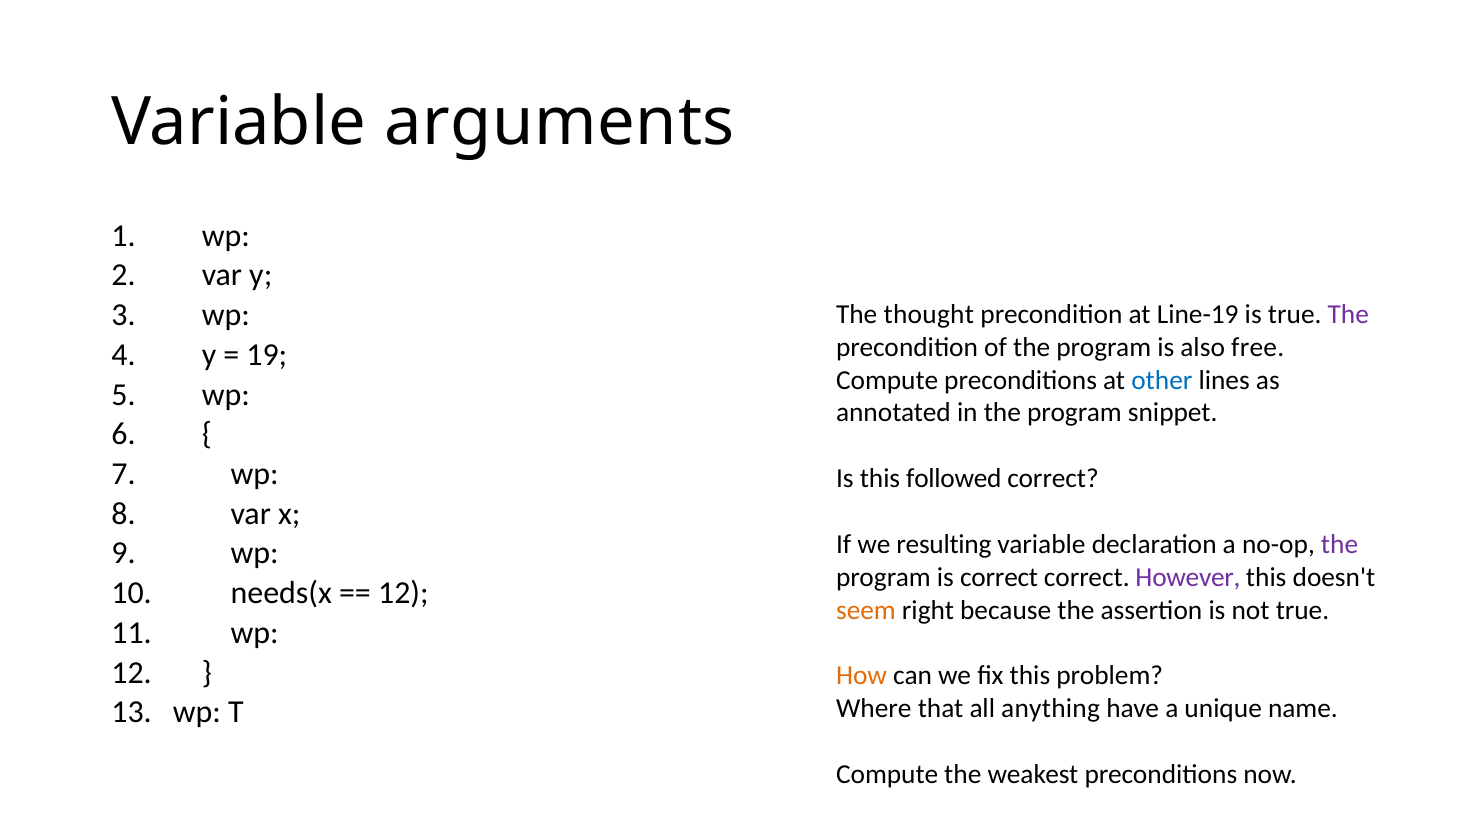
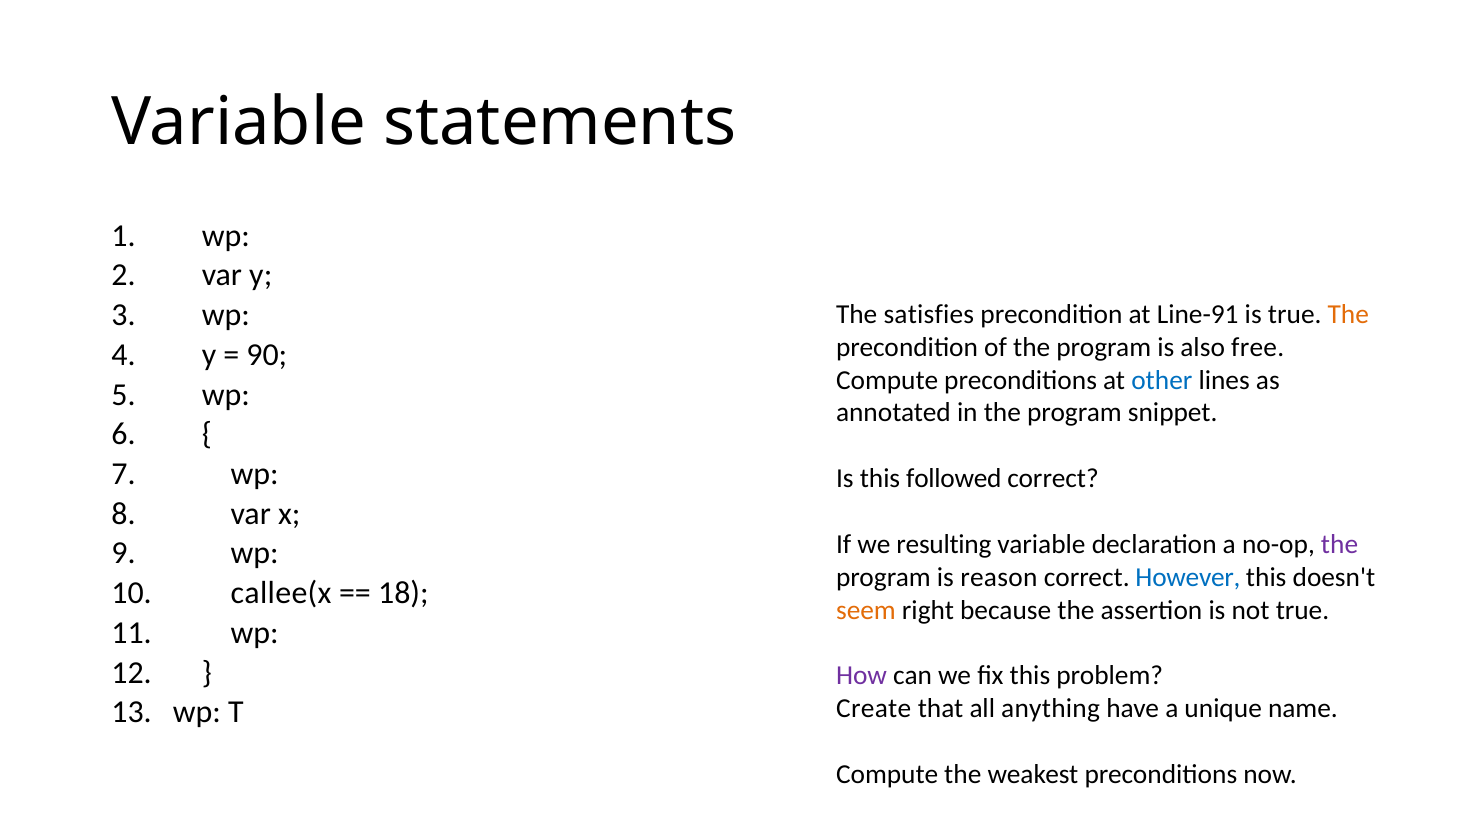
arguments: arguments -> statements
thought: thought -> satisfies
Line-19: Line-19 -> Line-91
The at (1348, 315) colour: purple -> orange
19: 19 -> 90
is correct: correct -> reason
However colour: purple -> blue
needs(x: needs(x -> callee(x
12 at (403, 593): 12 -> 18
How colour: orange -> purple
Where: Where -> Create
